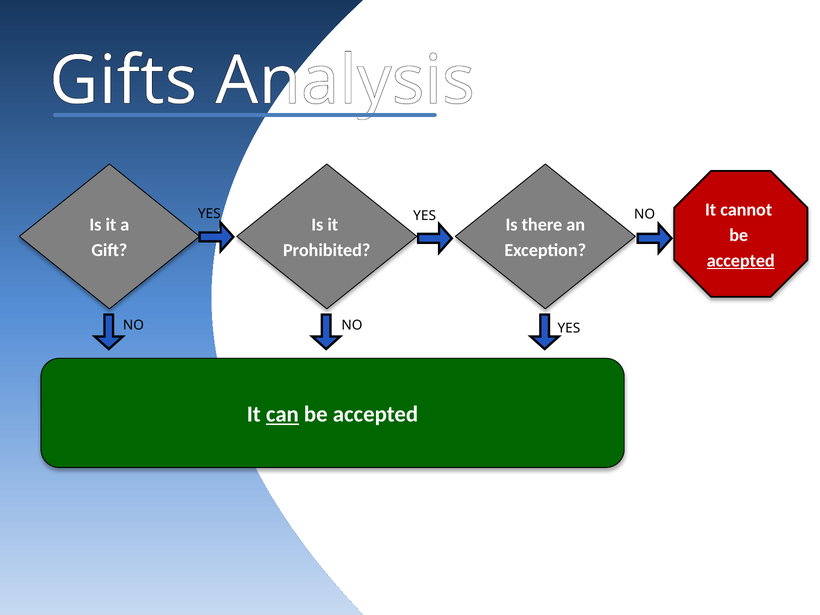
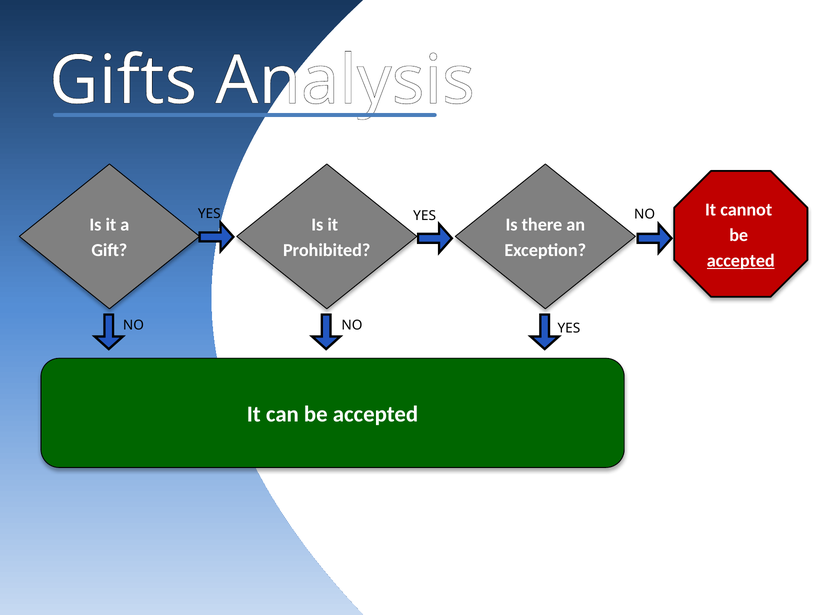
can underline: present -> none
